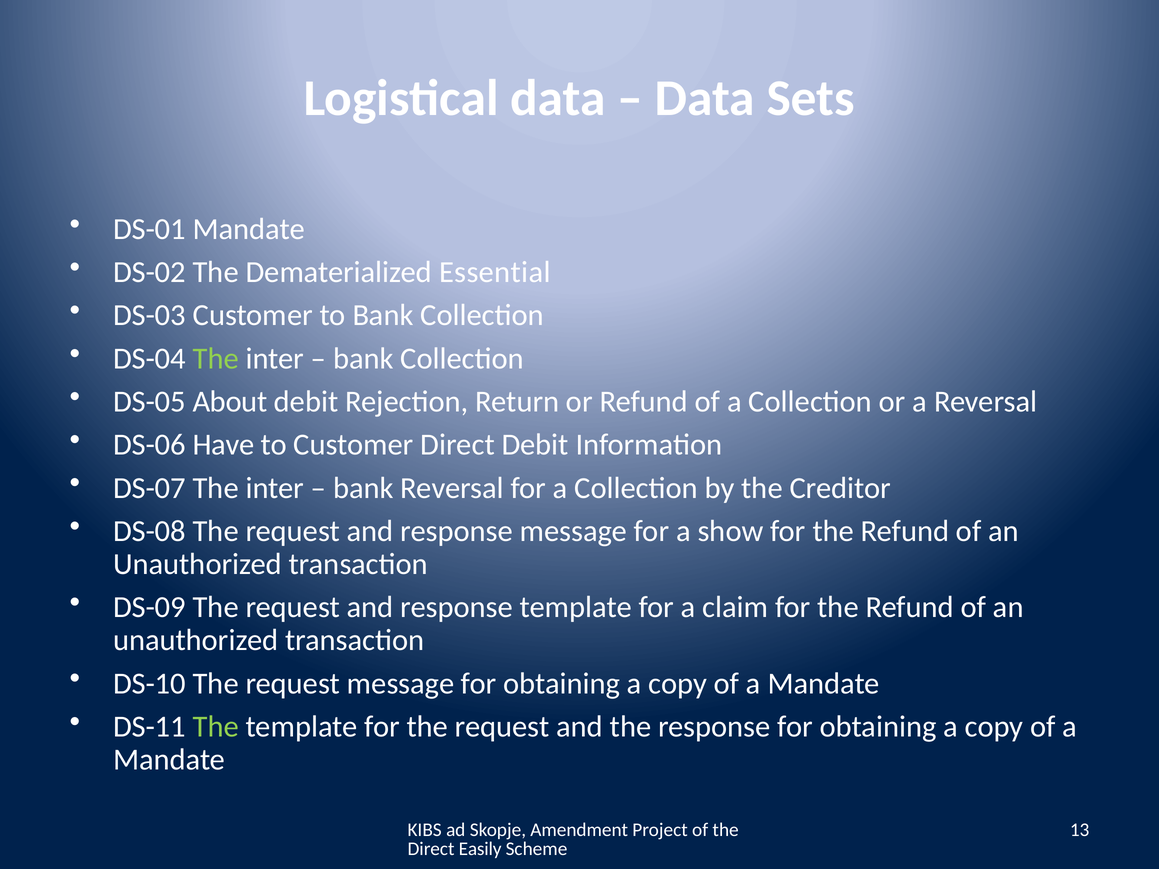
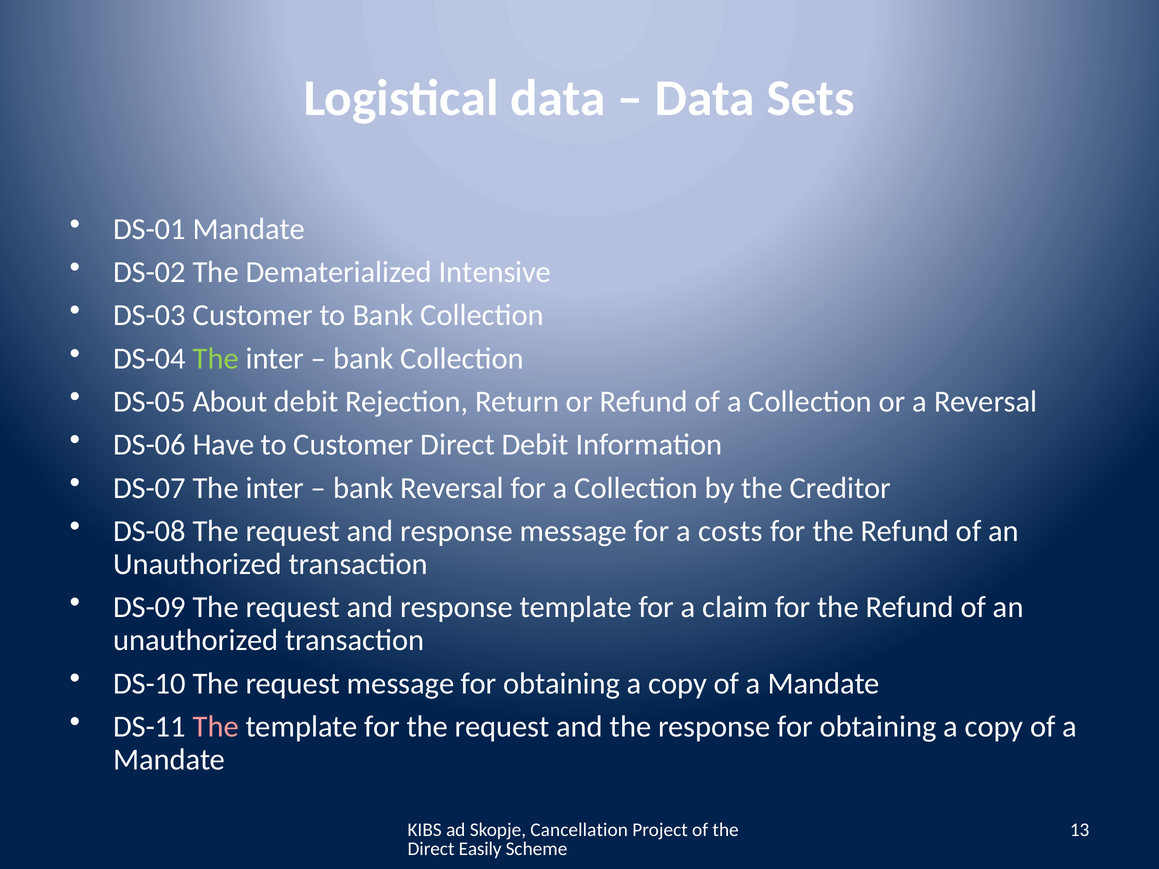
Essential: Essential -> Intensive
show: show -> costs
The at (216, 727) colour: light green -> pink
Amendment: Amendment -> Cancellation
